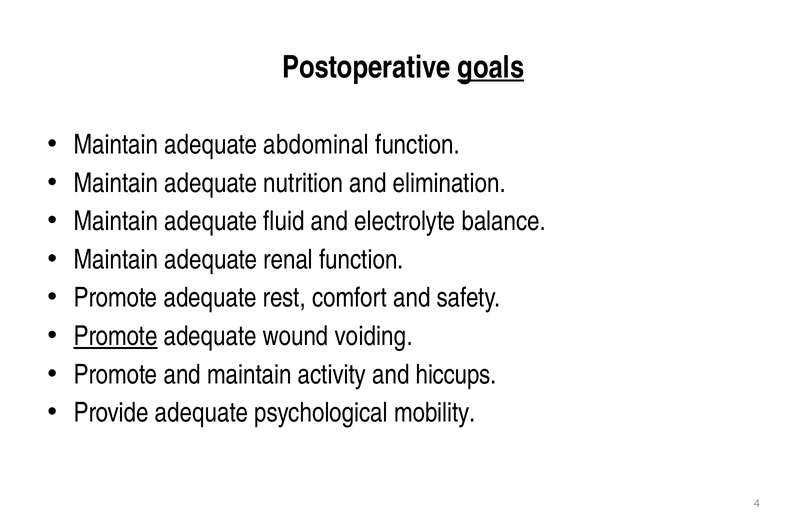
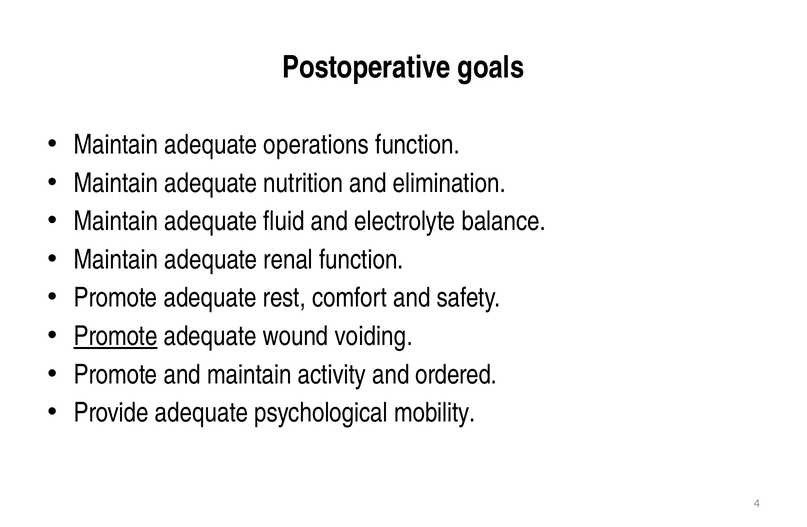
goals underline: present -> none
abdominal: abdominal -> operations
hiccups: hiccups -> ordered
